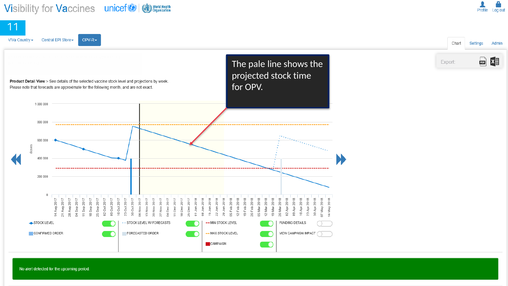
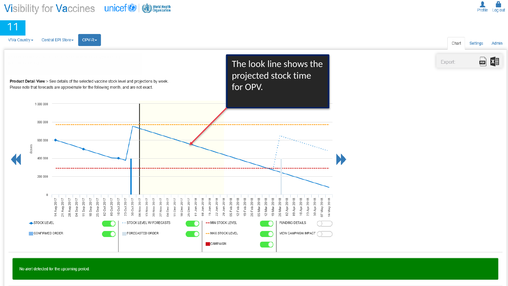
pale: pale -> look
